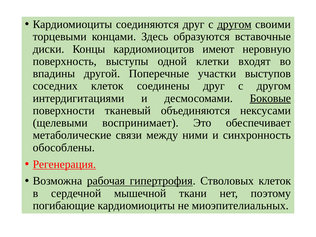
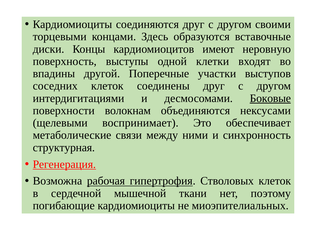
другом at (234, 24) underline: present -> none
тканевый: тканевый -> волокнам
обособлены: обособлены -> структурная
